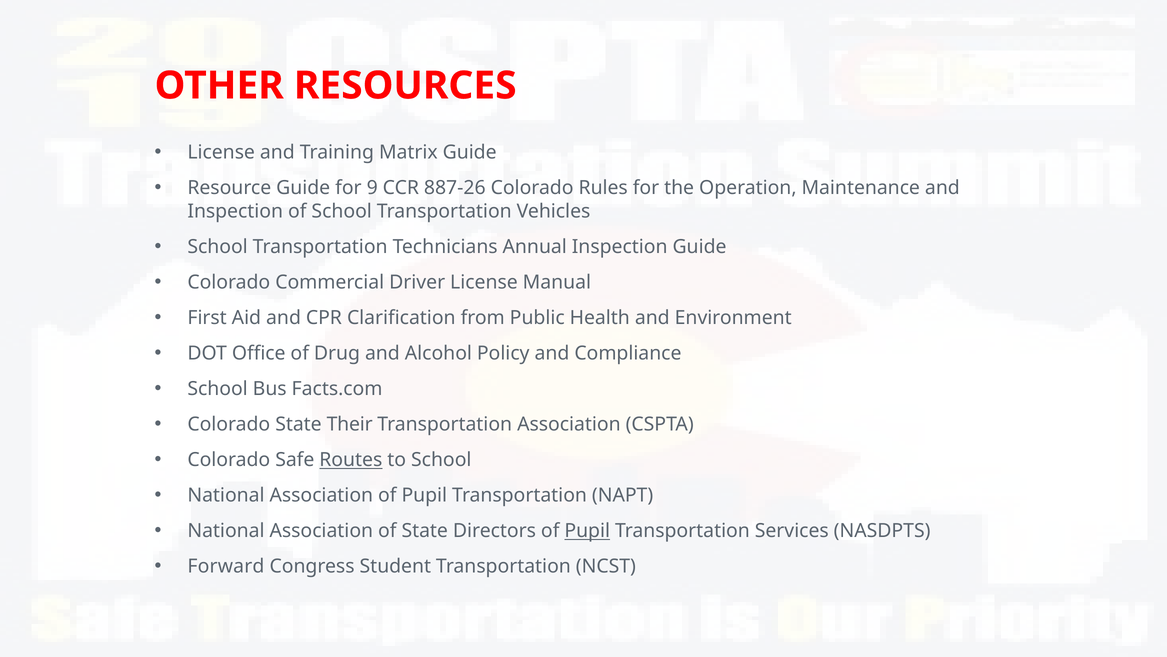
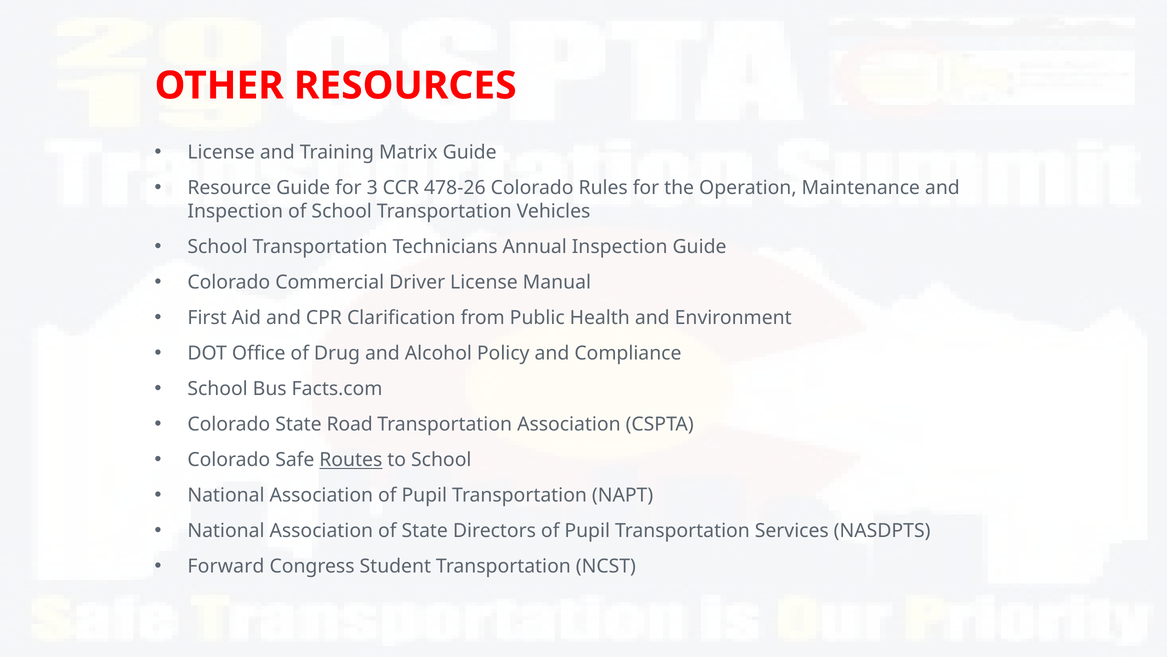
9: 9 -> 3
887-26: 887-26 -> 478-26
Their: Their -> Road
Pupil at (587, 531) underline: present -> none
